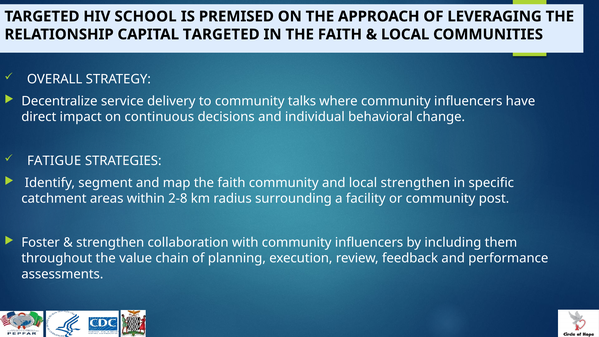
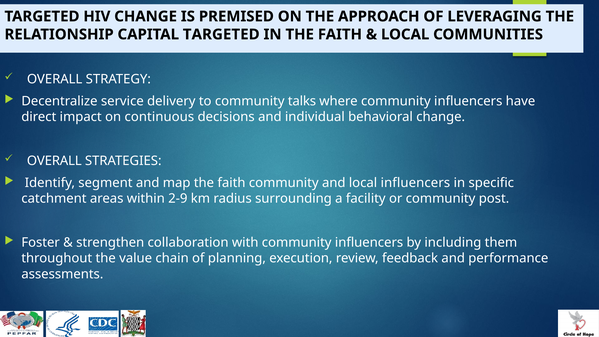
HIV SCHOOL: SCHOOL -> CHANGE
FATIGUE at (54, 161): FATIGUE -> OVERALL
local strengthen: strengthen -> influencers
2-8: 2-8 -> 2-9
